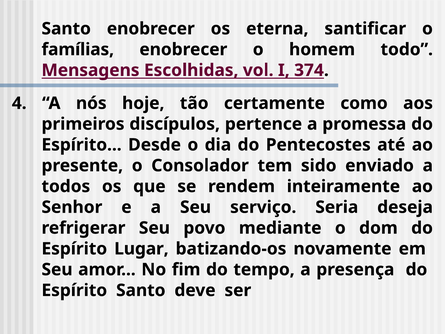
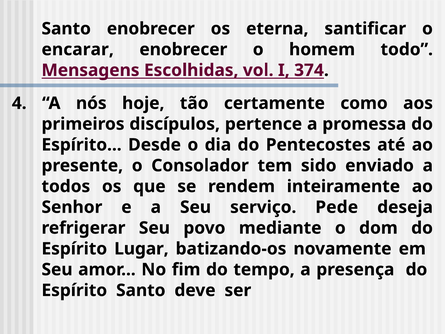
famílias: famílias -> encarar
Seria: Seria -> Pede
